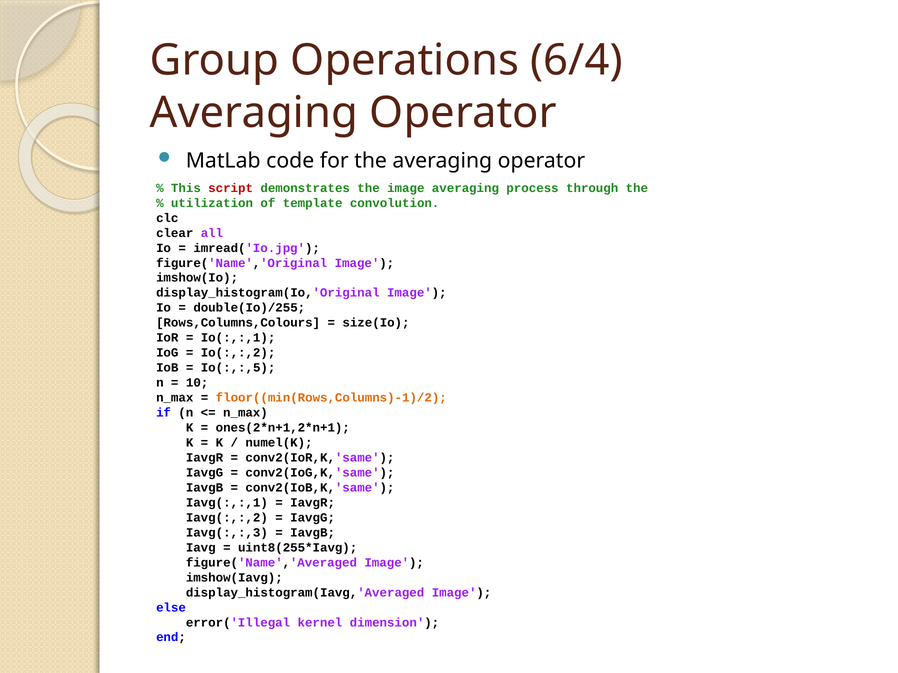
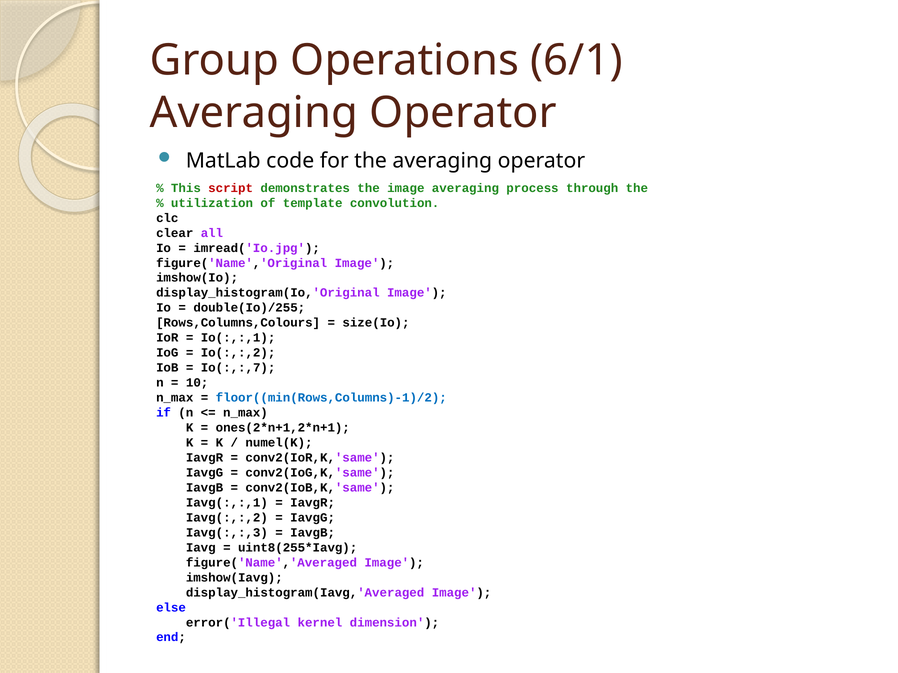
6/4: 6/4 -> 6/1
Io(:,:,5: Io(:,:,5 -> Io(:,:,7
floor((min(Rows,Columns)-1)/2 colour: orange -> blue
